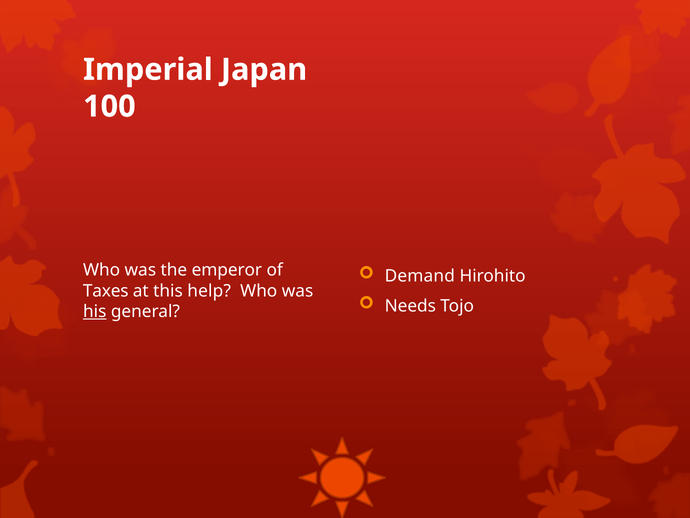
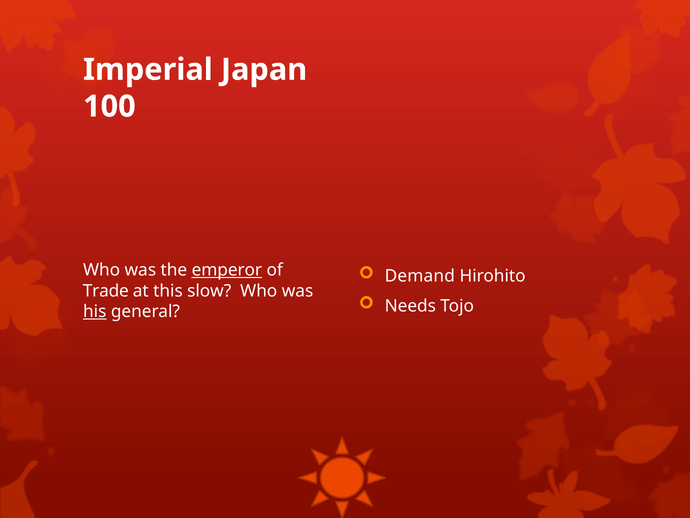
emperor underline: none -> present
Taxes: Taxes -> Trade
help: help -> slow
